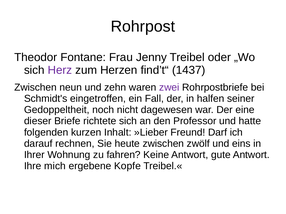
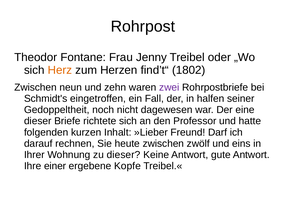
Herz colour: purple -> orange
1437: 1437 -> 1802
zu fahren: fahren -> dieser
mich: mich -> einer
